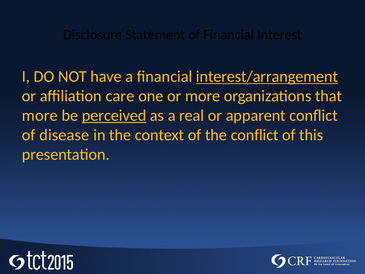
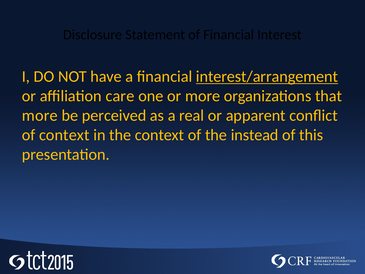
perceived underline: present -> none
of disease: disease -> context
the conflict: conflict -> instead
